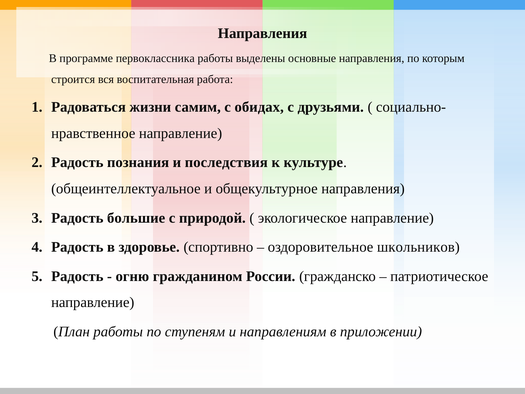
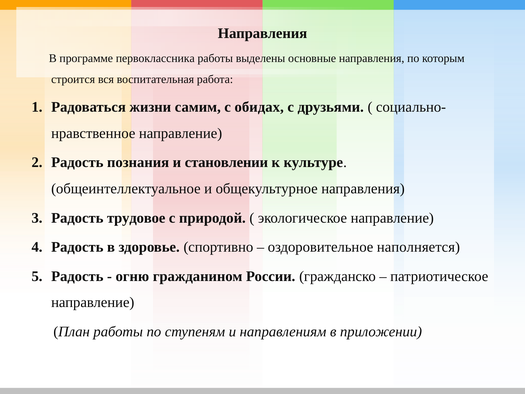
последствия: последствия -> становлении
большие: большие -> трудовое
школьников: школьников -> наполняется
